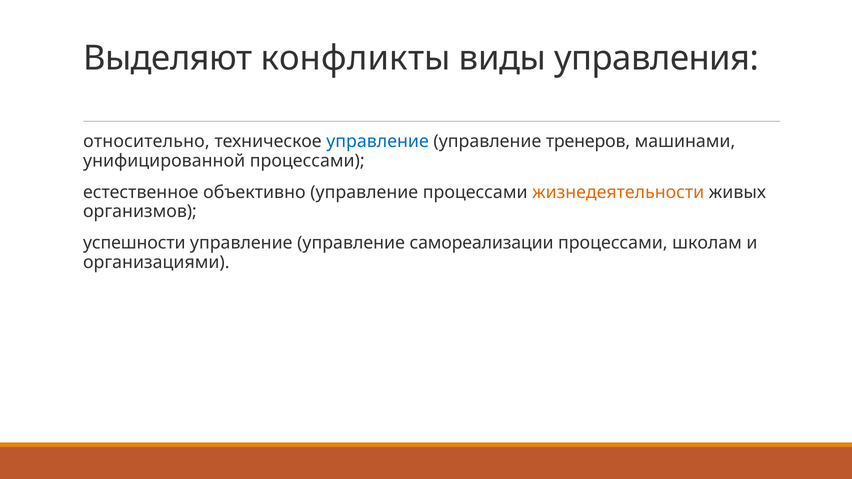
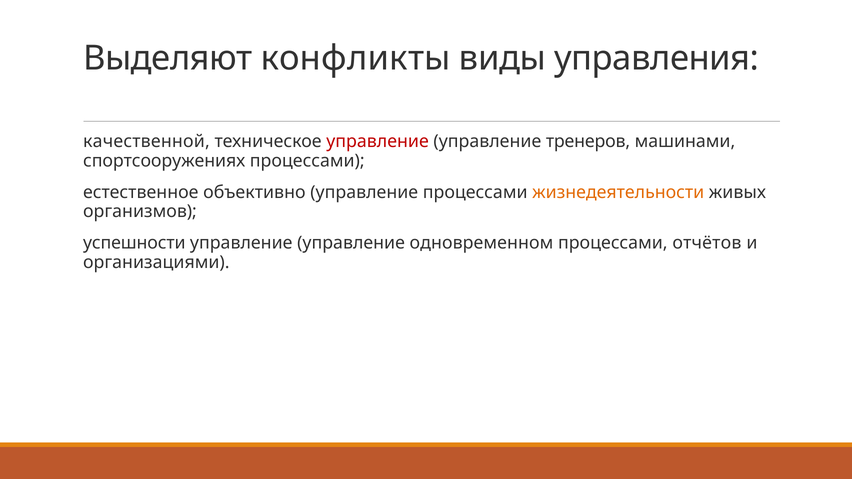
относительно: относительно -> качественной
управление at (378, 142) colour: blue -> red
унифицированной: унифицированной -> спортсооружениях
самореализации: самореализации -> одновременном
школам: школам -> отчётов
